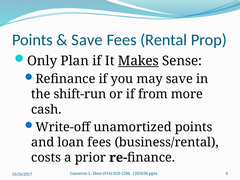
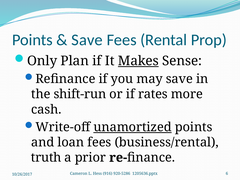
from: from -> rates
unamortized underline: none -> present
costs: costs -> truth
